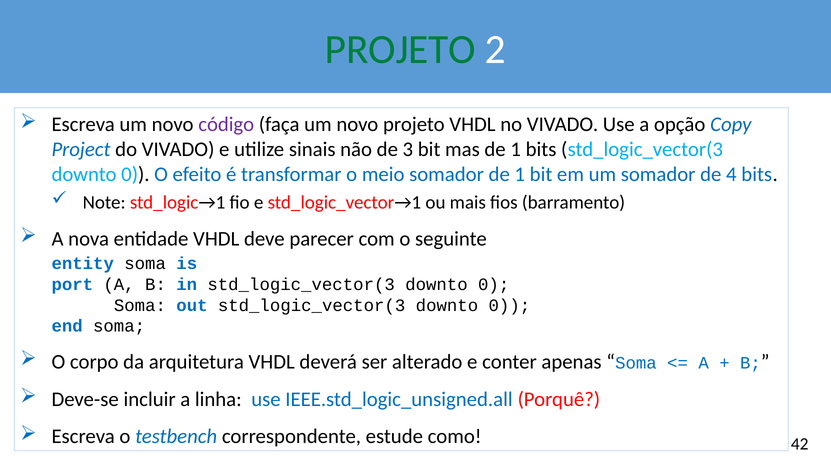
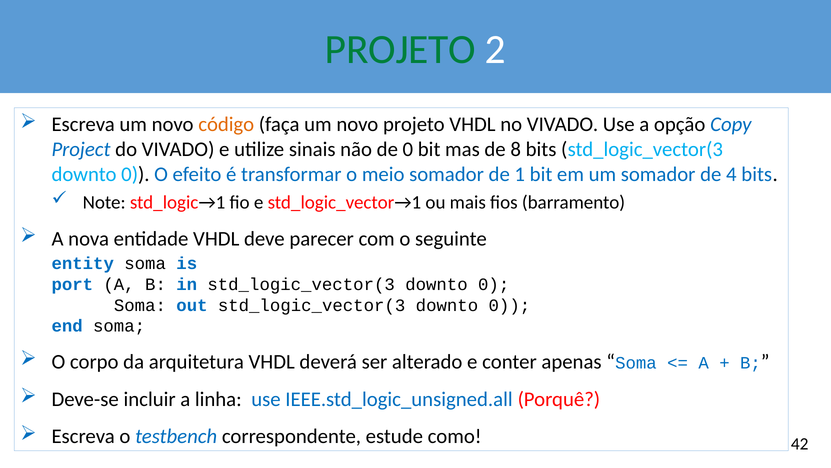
código colour: purple -> orange
de 3: 3 -> 0
mas de 1: 1 -> 8
